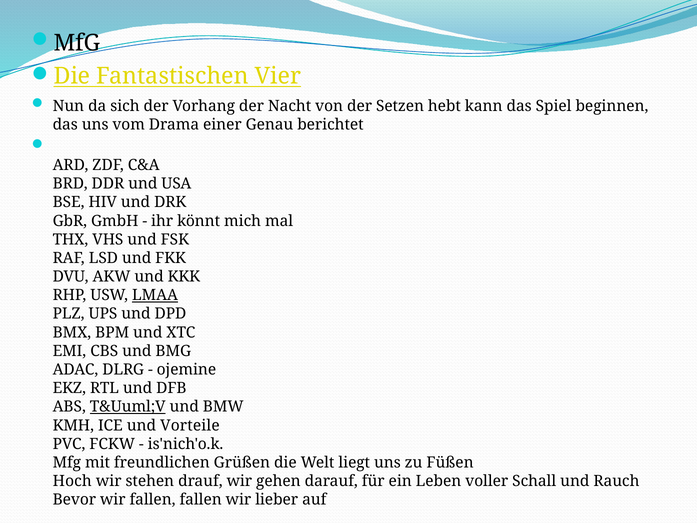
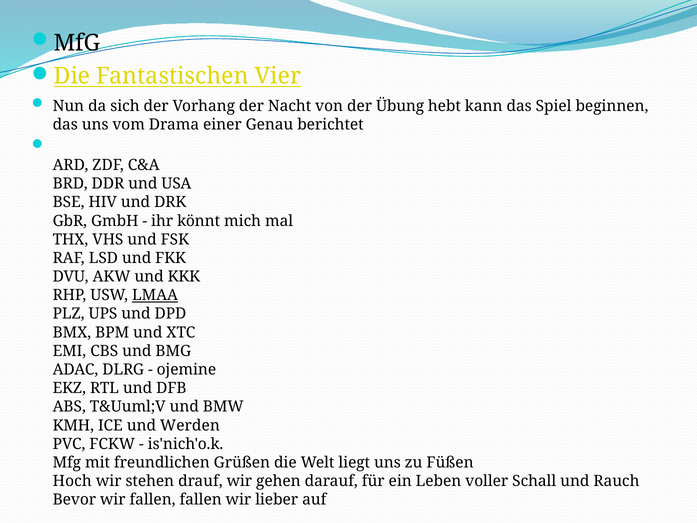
Setzen: Setzen -> Übung
T&Uuml;V underline: present -> none
Vorteile: Vorteile -> Werden
